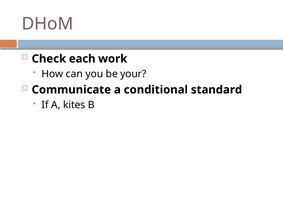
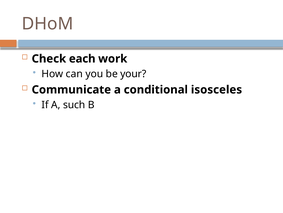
standard: standard -> isosceles
kites: kites -> such
